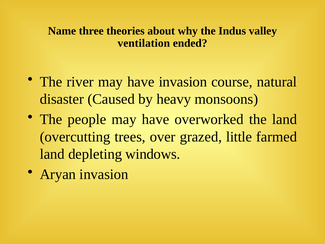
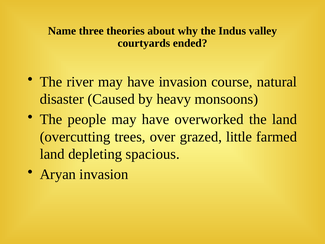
ventilation: ventilation -> courtyards
windows: windows -> spacious
